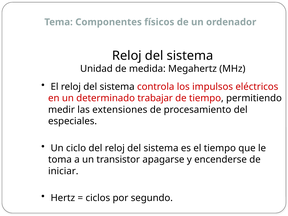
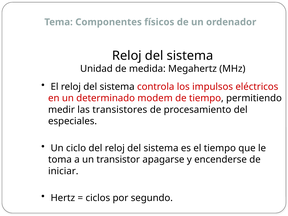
trabajar: trabajar -> modem
extensiones: extensiones -> transistores
